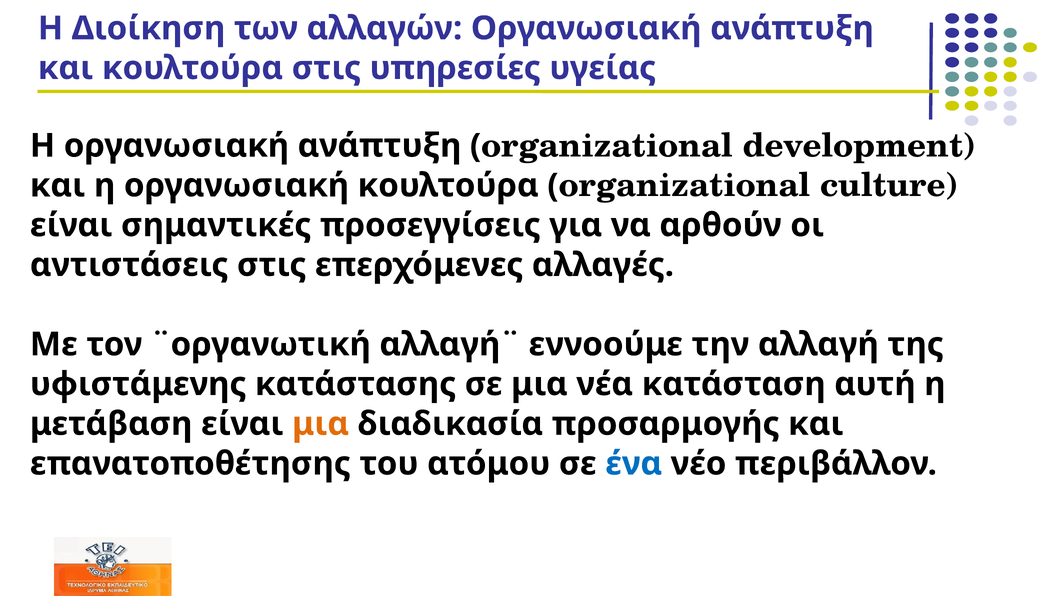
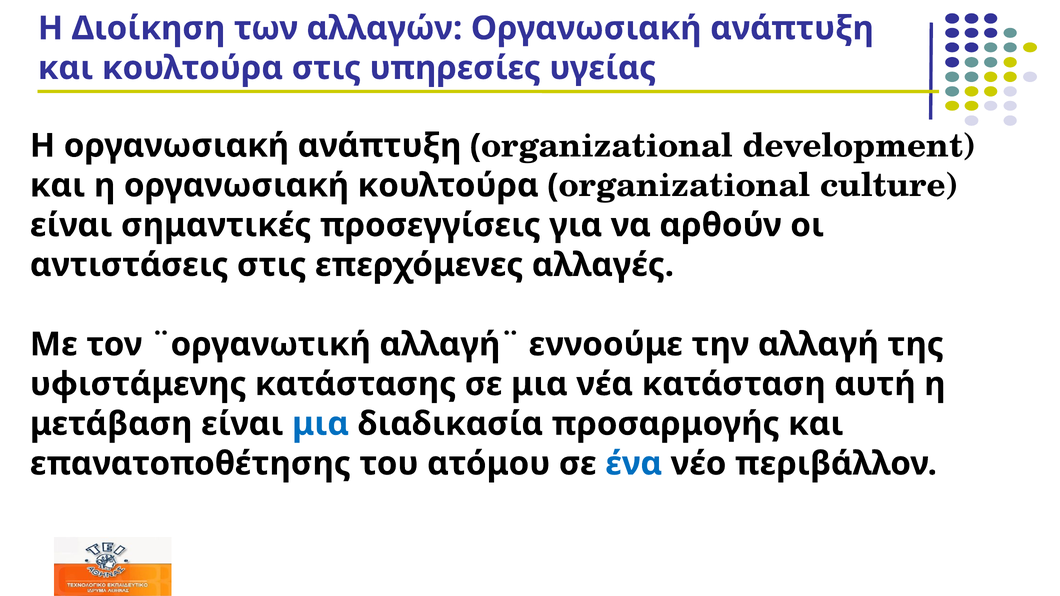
μια at (321, 424) colour: orange -> blue
